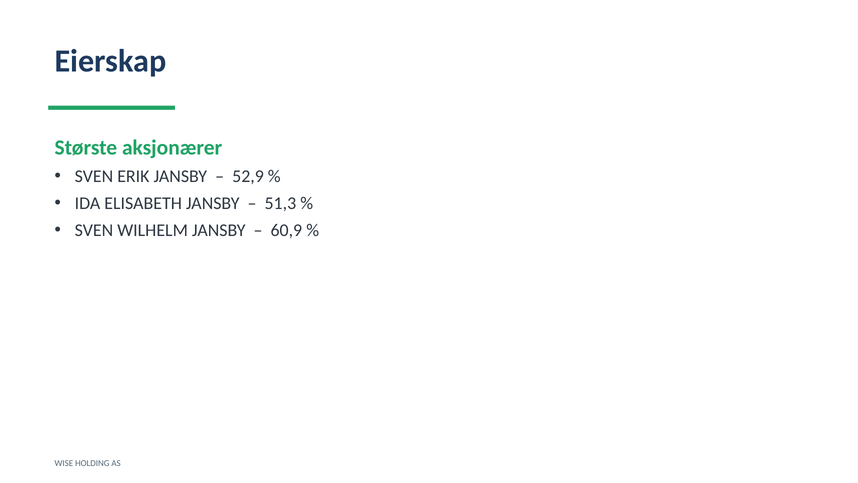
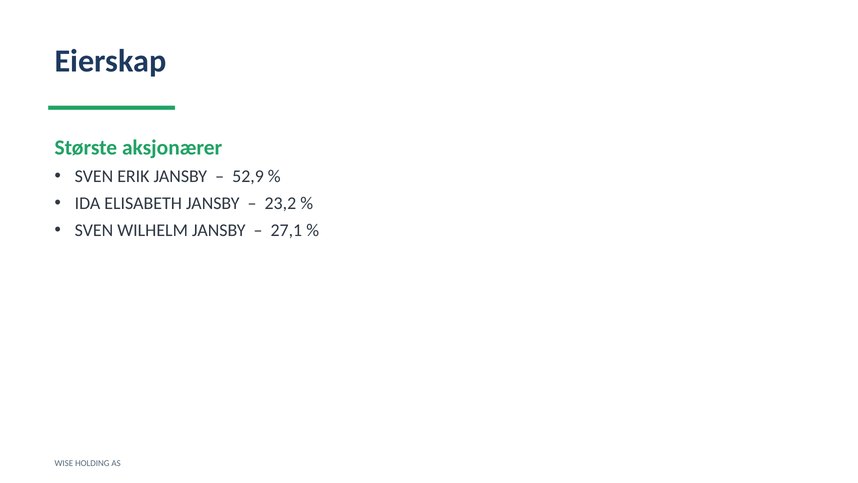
51,3: 51,3 -> 23,2
60,9: 60,9 -> 27,1
